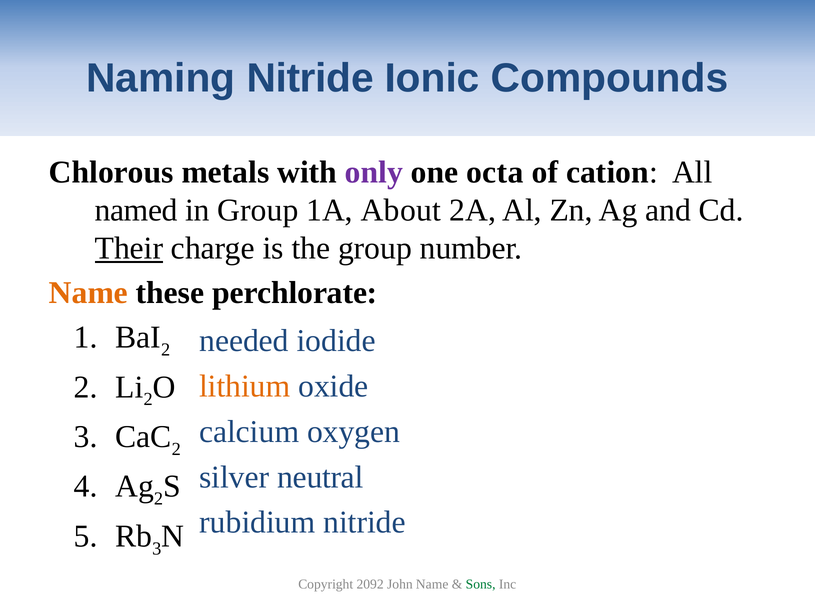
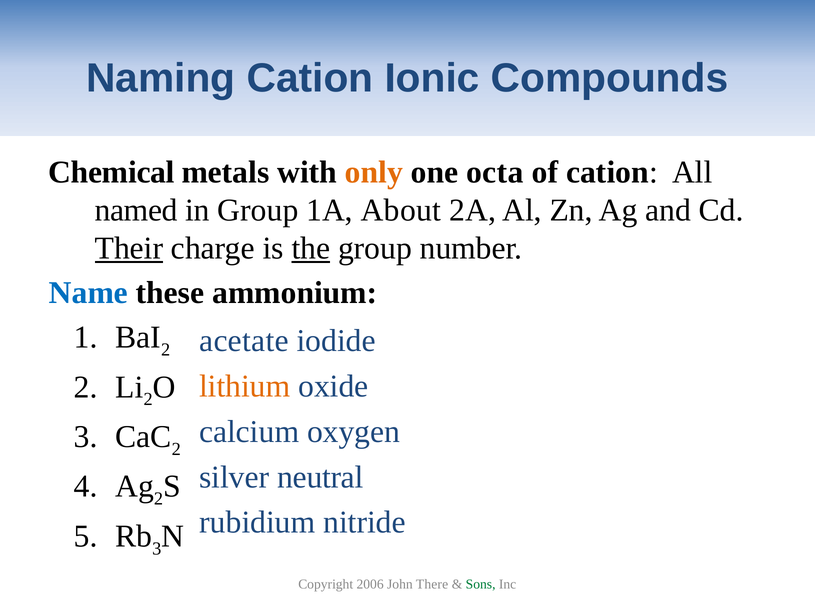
Naming Nitride: Nitride -> Cation
Chlorous: Chlorous -> Chemical
only colour: purple -> orange
the underline: none -> present
Name at (88, 293) colour: orange -> blue
perchlorate: perchlorate -> ammonium
needed: needed -> acetate
2092: 2092 -> 2006
John Name: Name -> There
